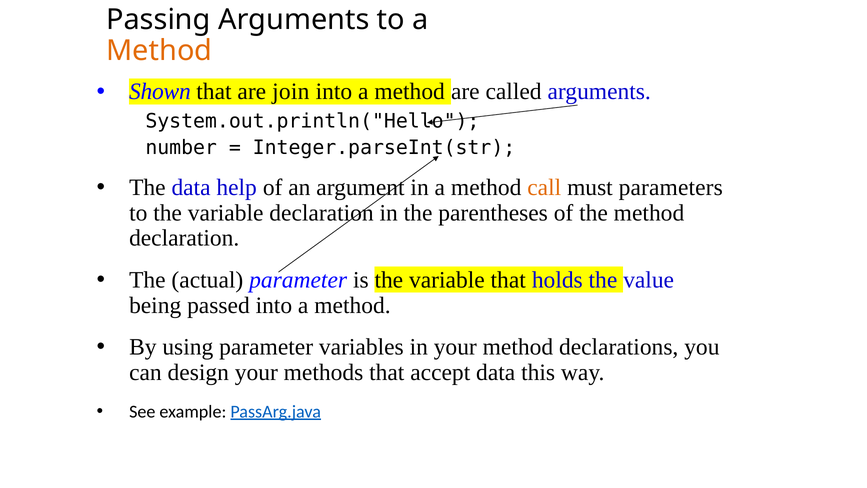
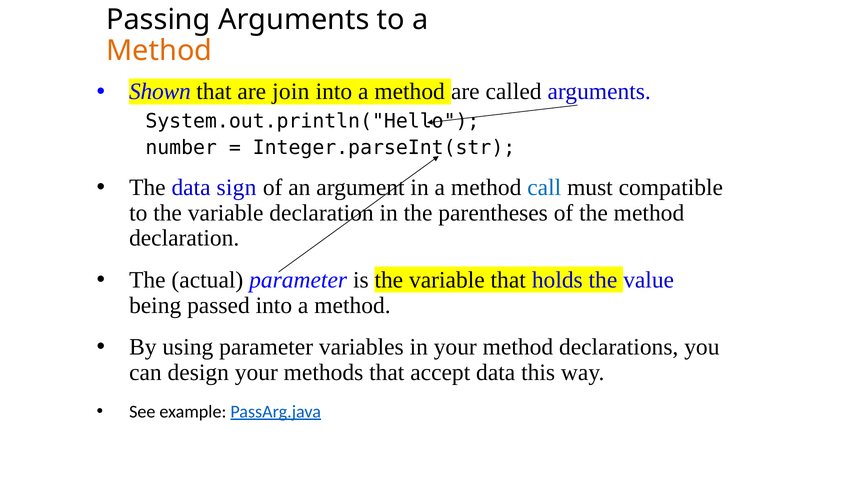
help: help -> sign
call colour: orange -> blue
parameters: parameters -> compatible
